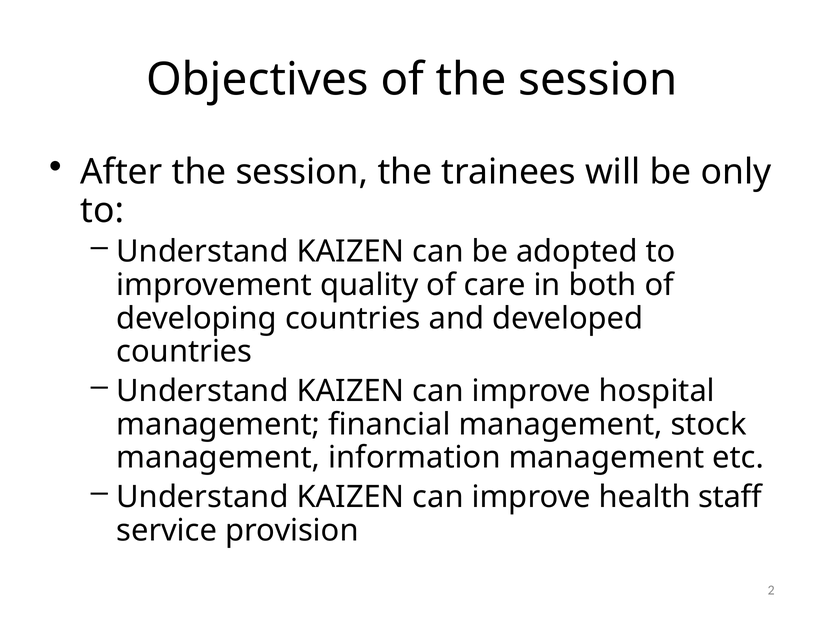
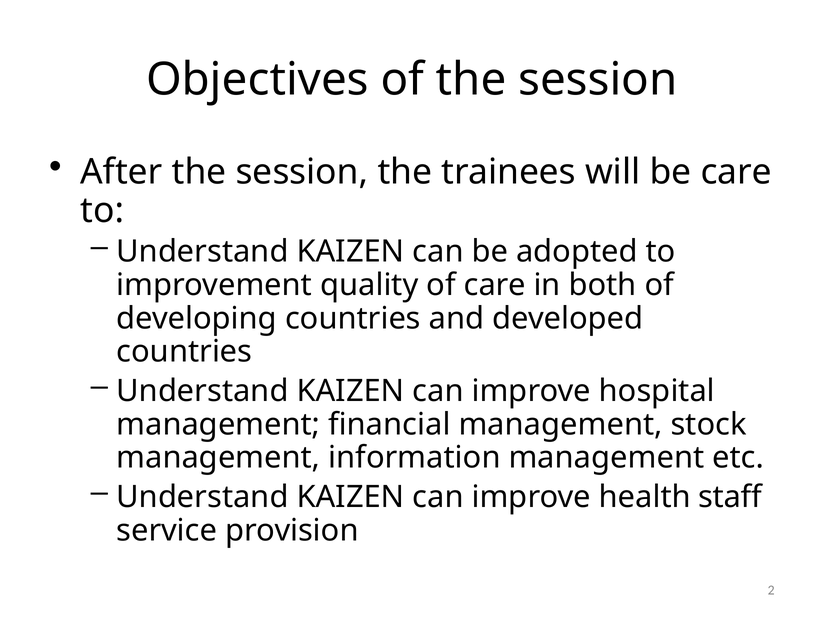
be only: only -> care
